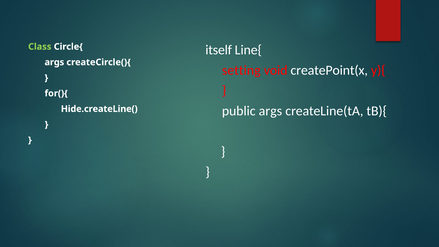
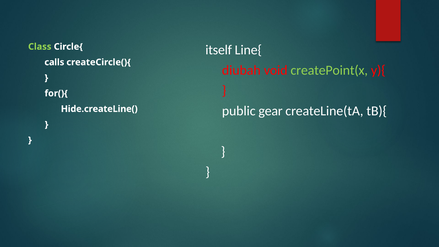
args at (54, 62): args -> calls
setting: setting -> diubah
createPoint(x colour: white -> light green
public args: args -> gear
